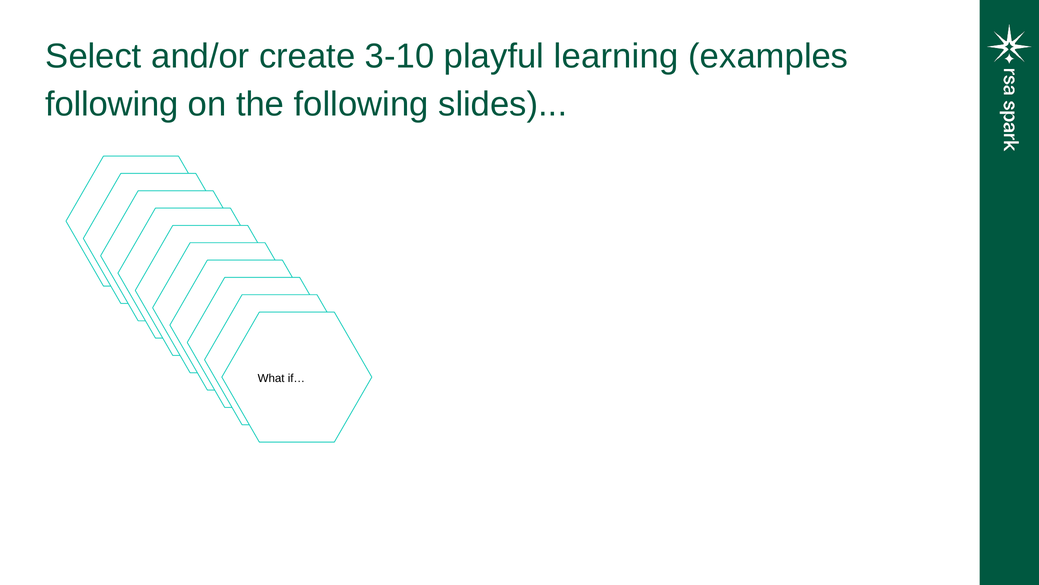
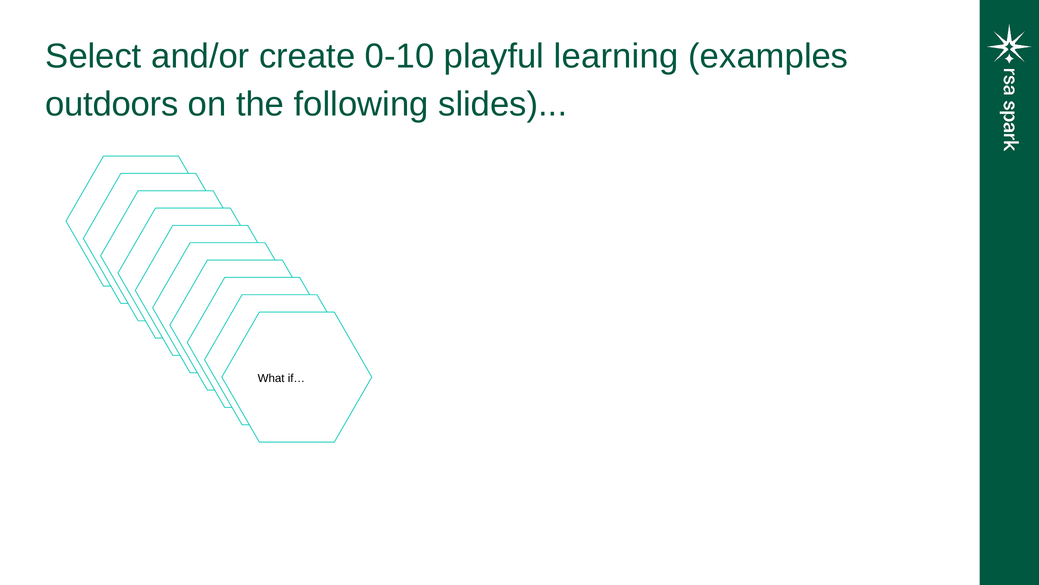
3-10: 3-10 -> 0-10
following at (112, 104): following -> outdoors
